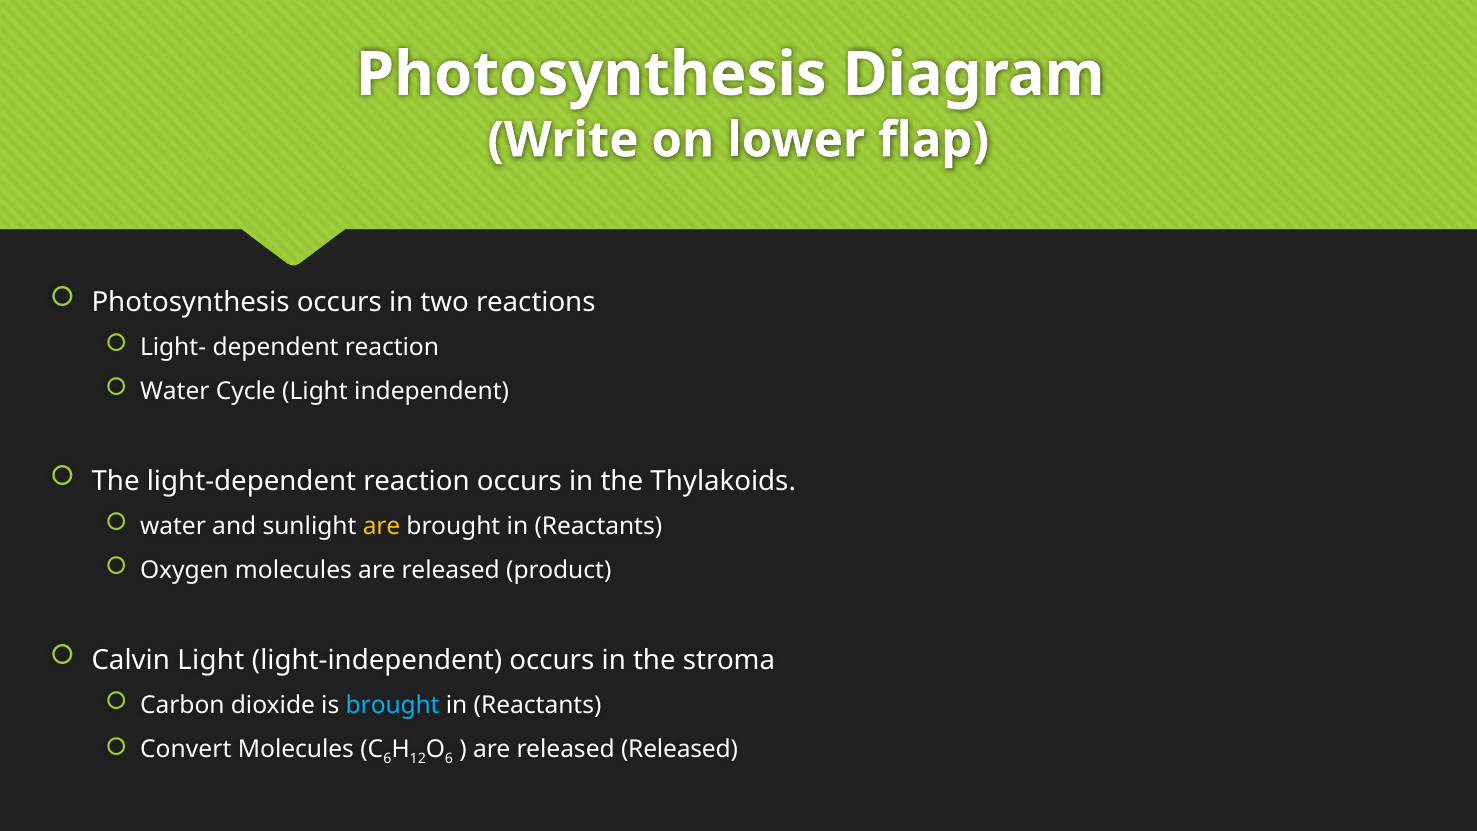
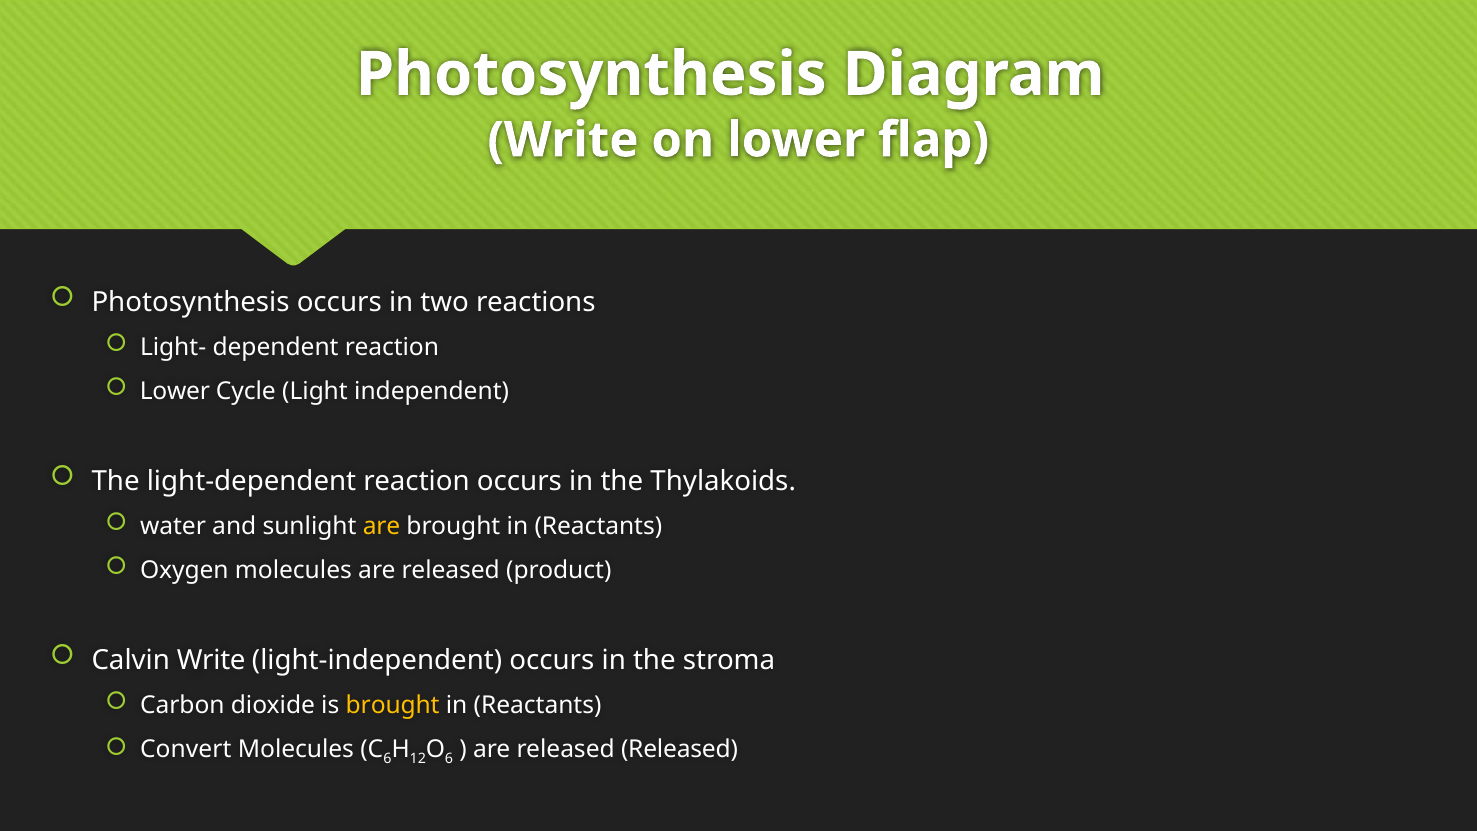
Water at (175, 391): Water -> Lower
Calvin Light: Light -> Write
brought at (393, 705) colour: light blue -> yellow
